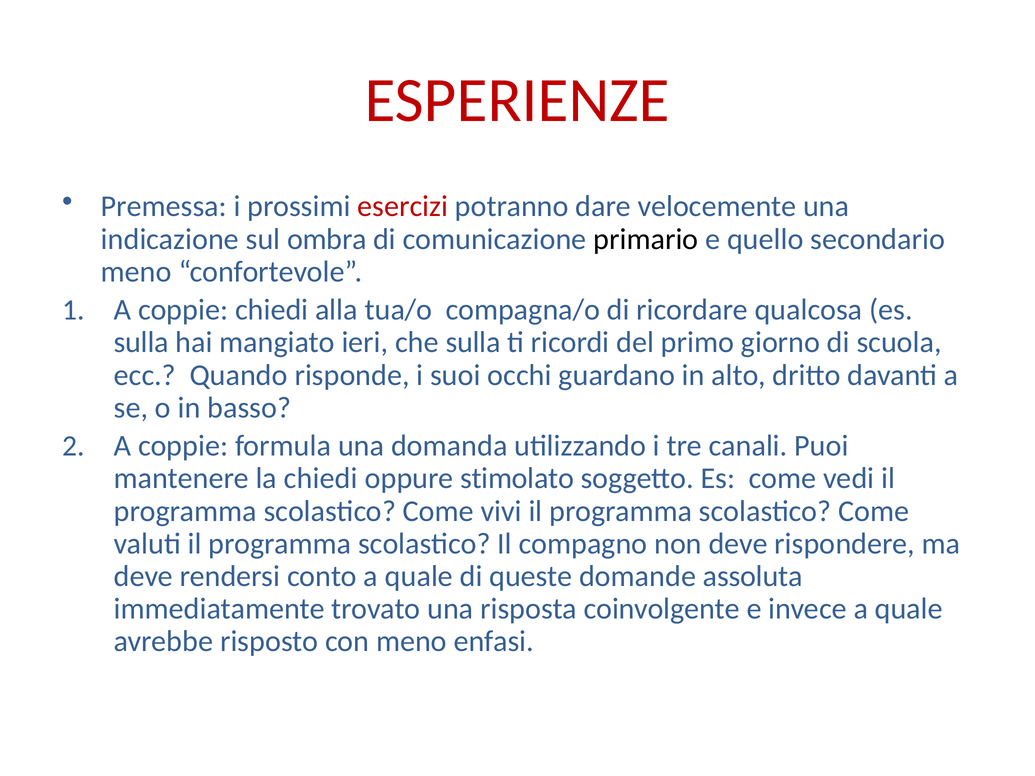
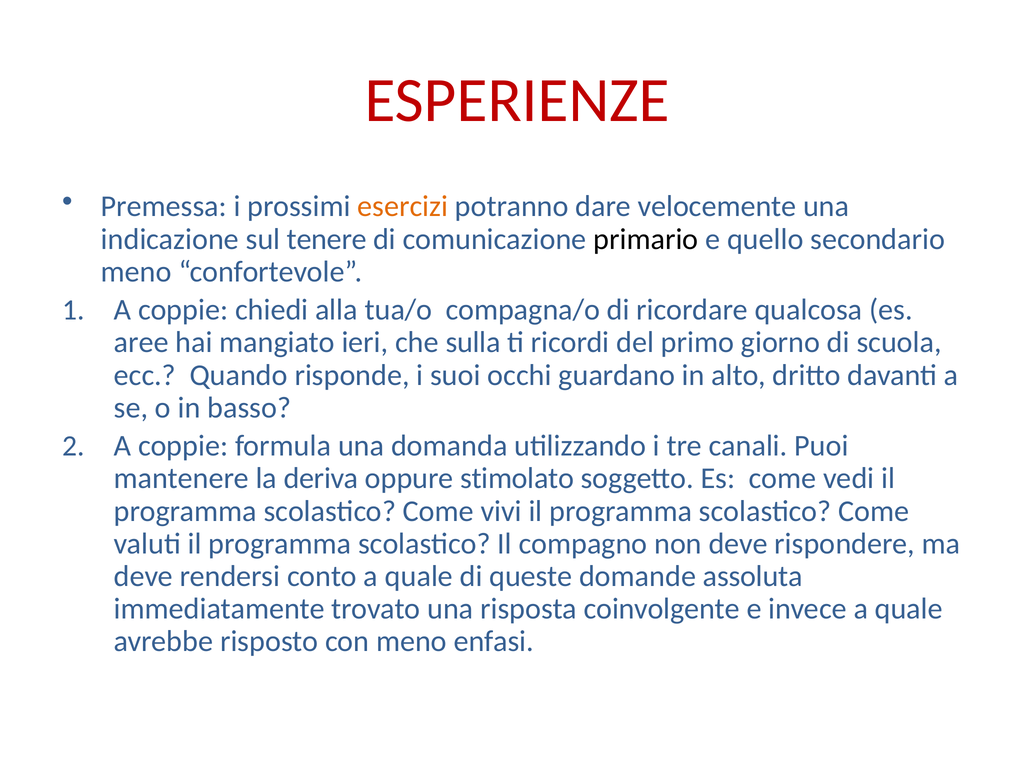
esercizi colour: red -> orange
ombra: ombra -> tenere
sulla at (141, 343): sulla -> aree
la chiedi: chiedi -> deriva
